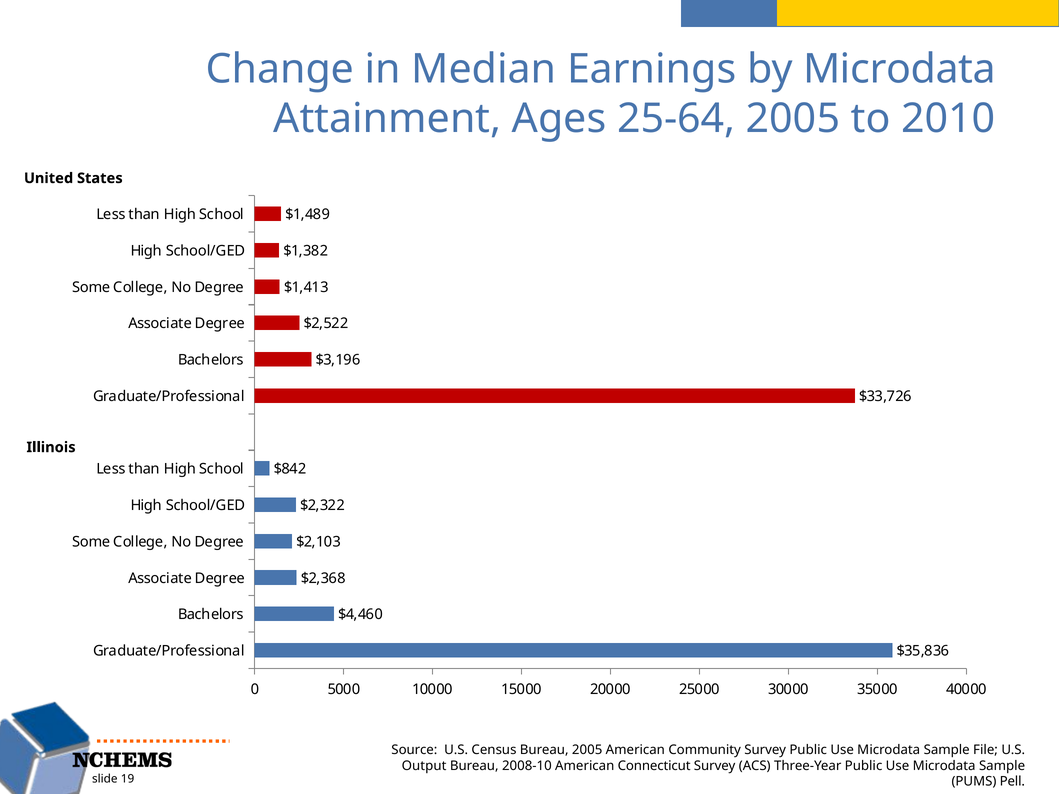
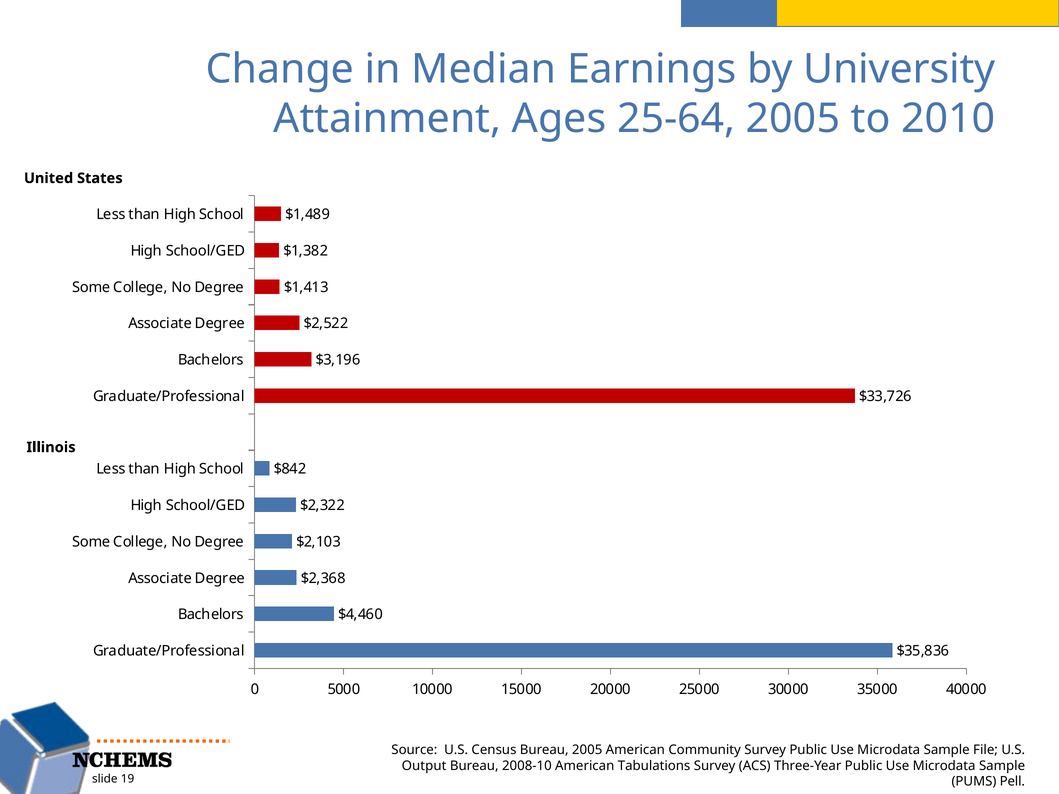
by Microdata: Microdata -> University
Connecticut: Connecticut -> Tabulations
